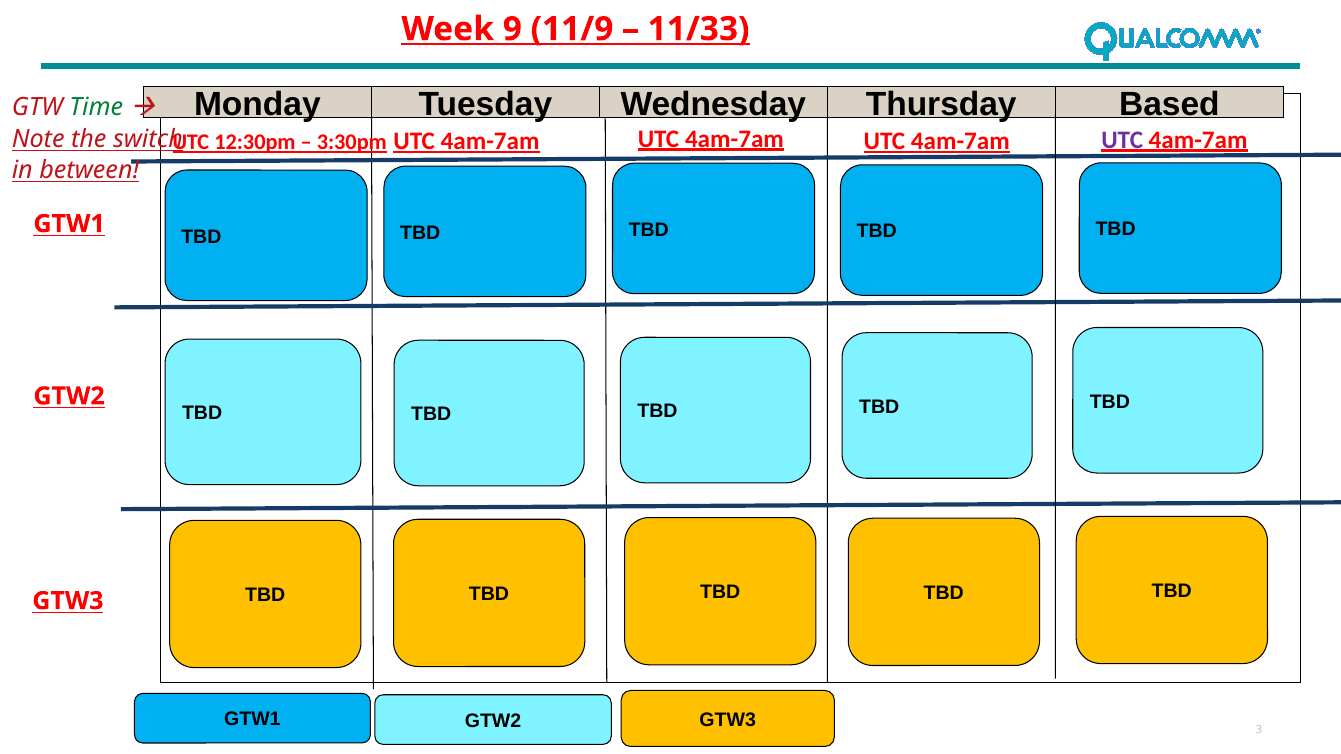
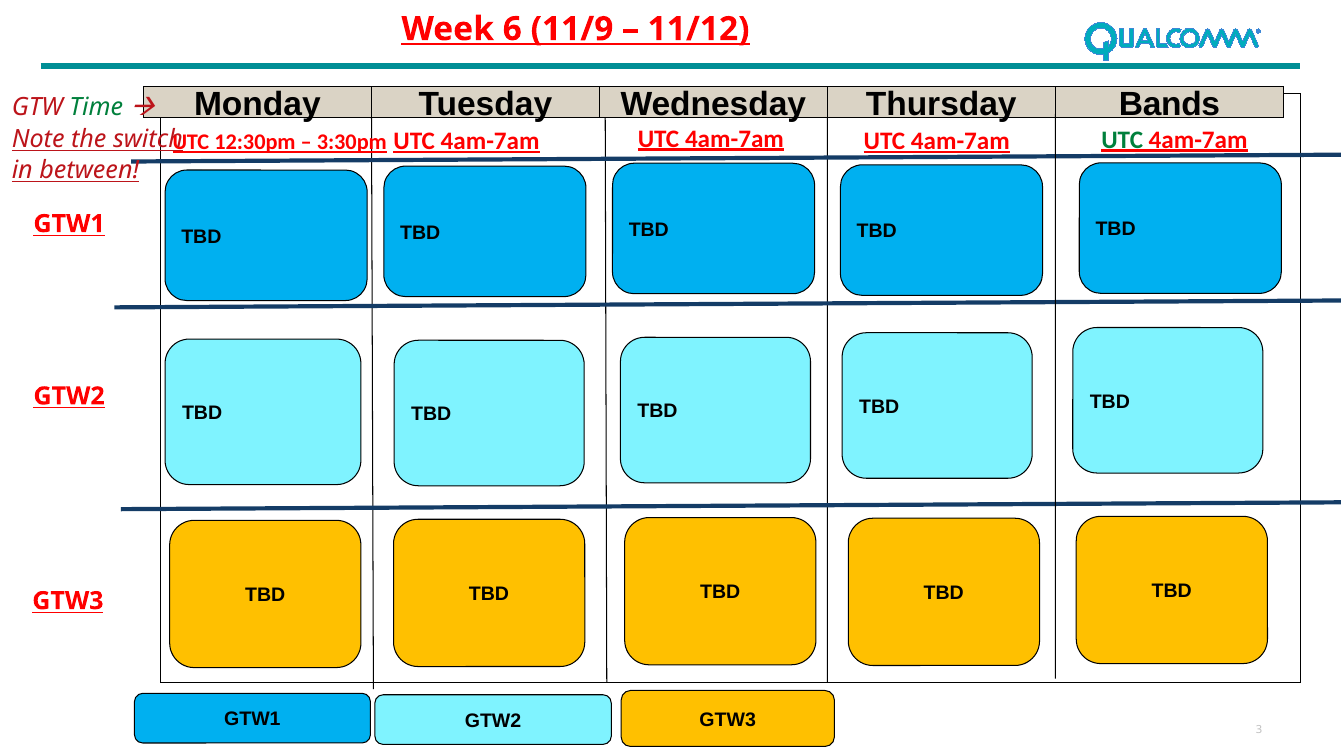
9: 9 -> 6
11/33: 11/33 -> 11/12
Based: Based -> Bands
UTC at (1122, 140) colour: purple -> green
